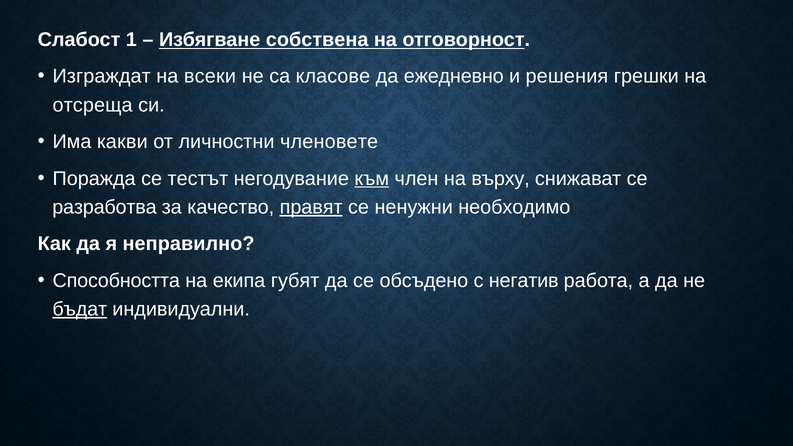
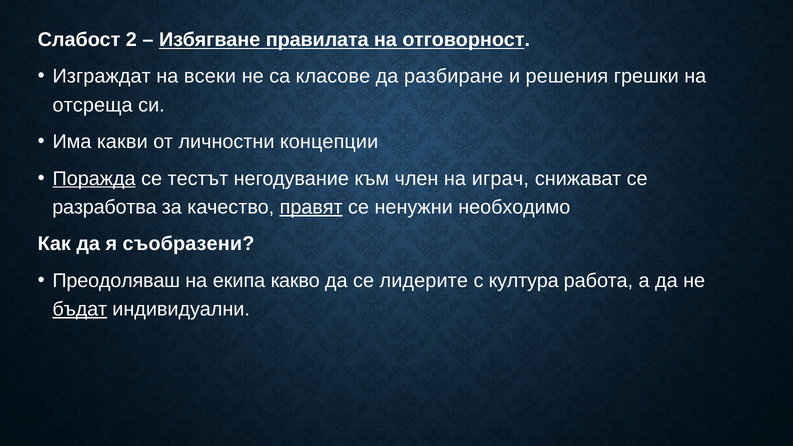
1: 1 -> 2
собствена: собствена -> правилата
ежедневно: ежедневно -> разбиране
членовете: членовете -> концепции
Поражда underline: none -> present
към underline: present -> none
върху: върху -> играч
неправилно: неправилно -> съобразени
Способността: Способността -> Преодоляваш
губят: губят -> какво
обсъдено: обсъдено -> лидерите
негатив: негатив -> култура
